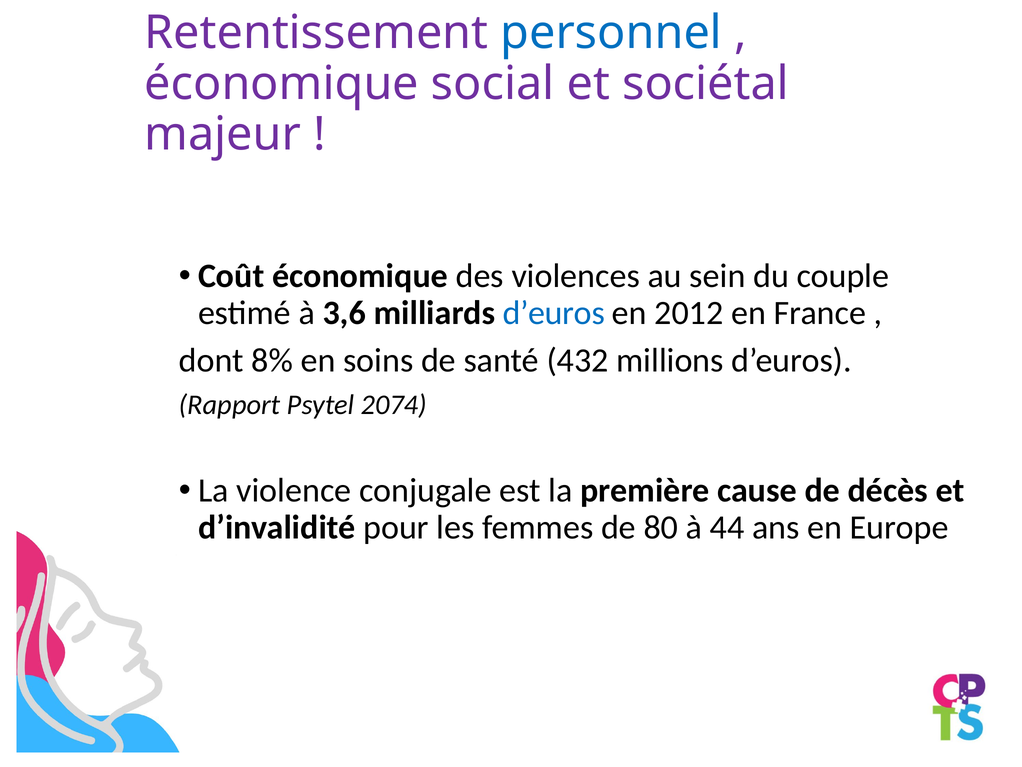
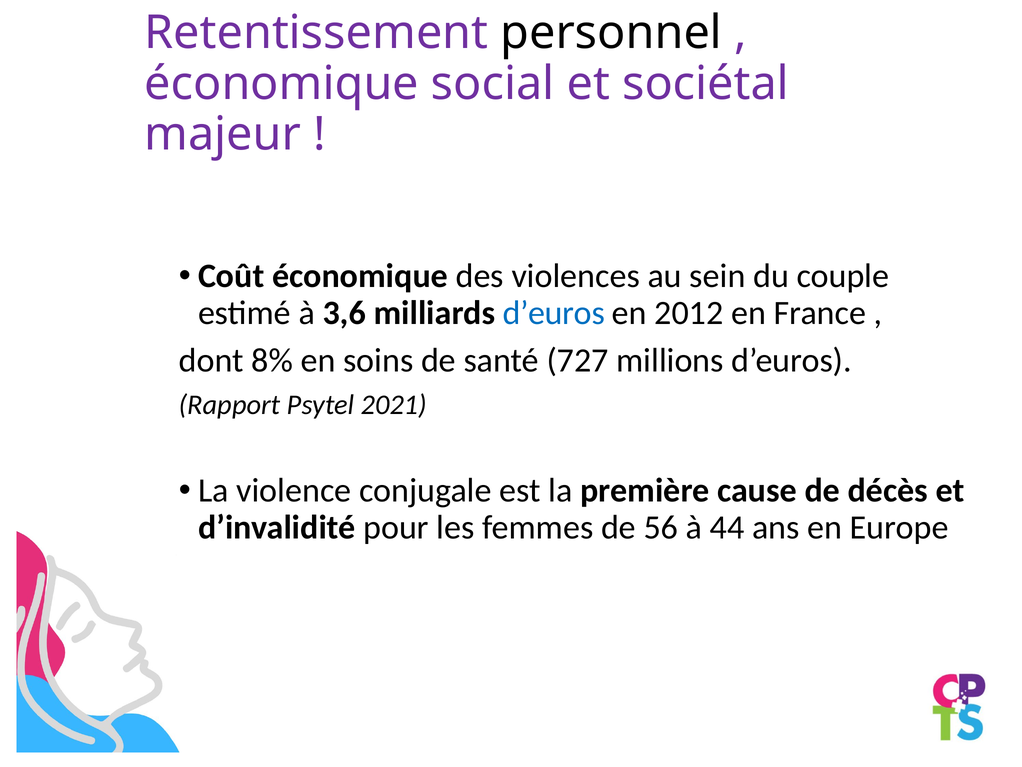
personnel colour: blue -> black
432: 432 -> 727
2074: 2074 -> 2021
80: 80 -> 56
